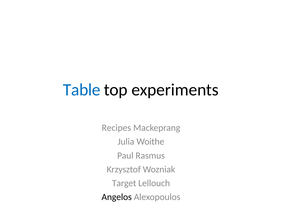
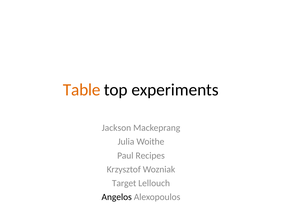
Table colour: blue -> orange
Recipes: Recipes -> Jackson
Rasmus: Rasmus -> Recipes
